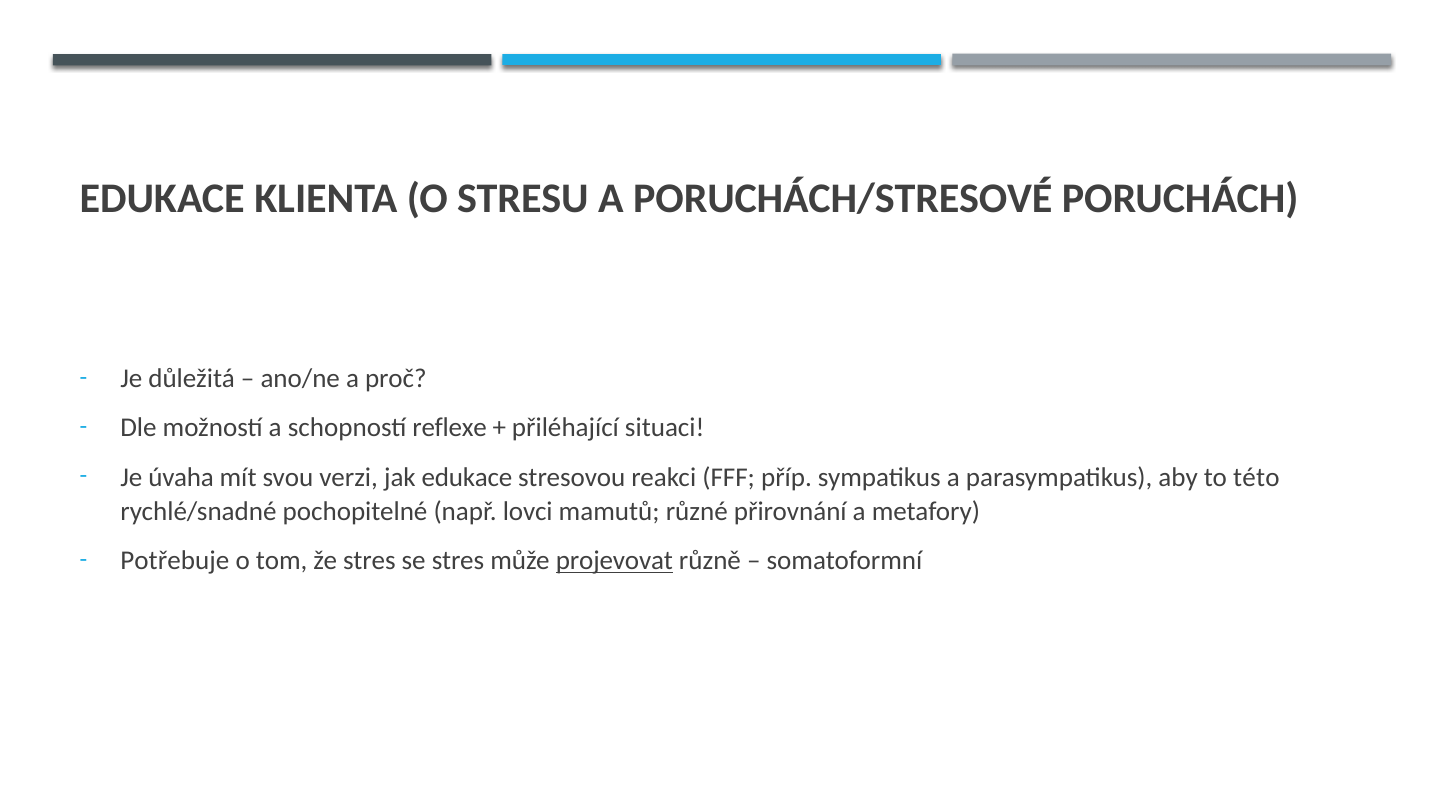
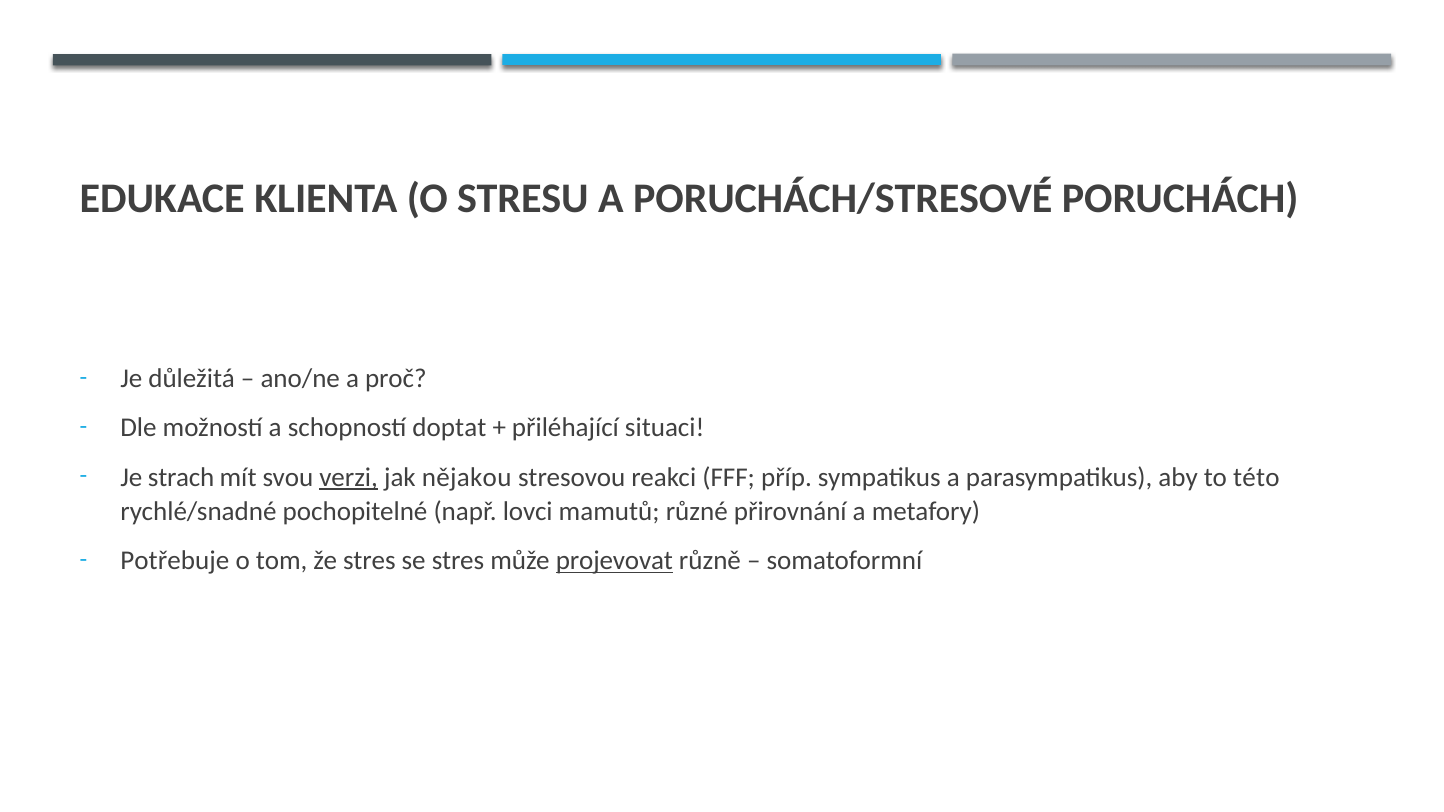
reflexe: reflexe -> doptat
úvaha: úvaha -> strach
verzi underline: none -> present
jak edukace: edukace -> nějakou
